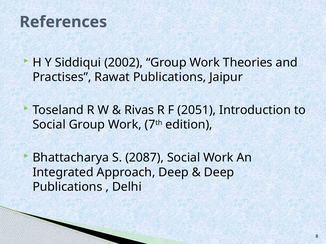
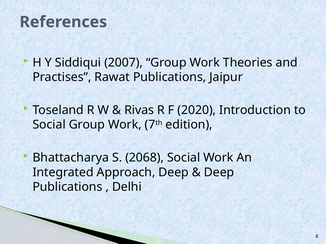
2002: 2002 -> 2007
2051: 2051 -> 2020
2087: 2087 -> 2068
